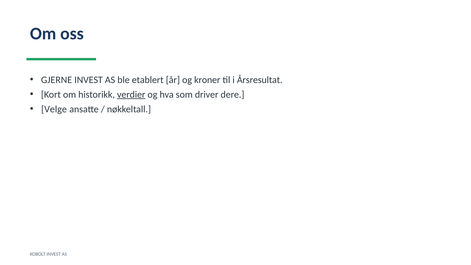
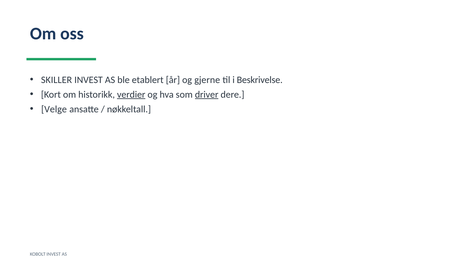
GJERNE: GJERNE -> SKILLER
kroner: kroner -> gjerne
Årsresultat: Årsresultat -> Beskrivelse
driver underline: none -> present
